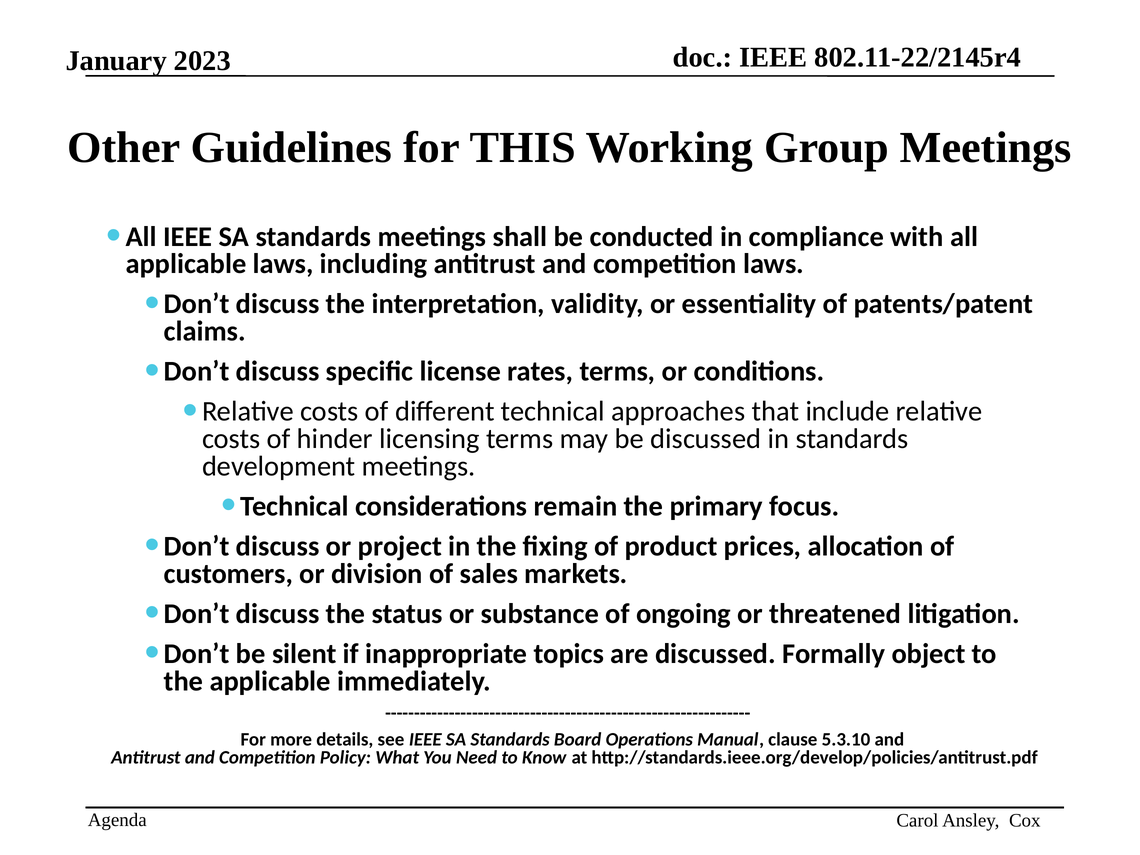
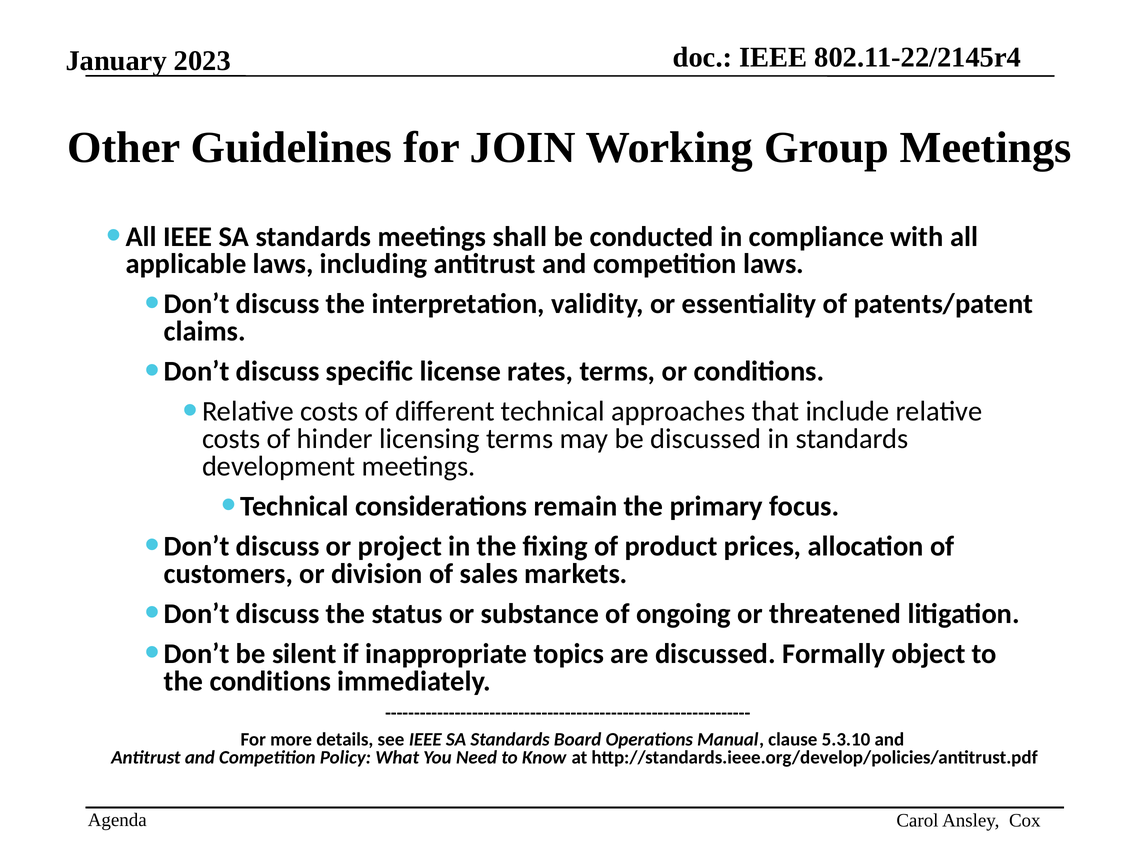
THIS: THIS -> JOIN
the applicable: applicable -> conditions
